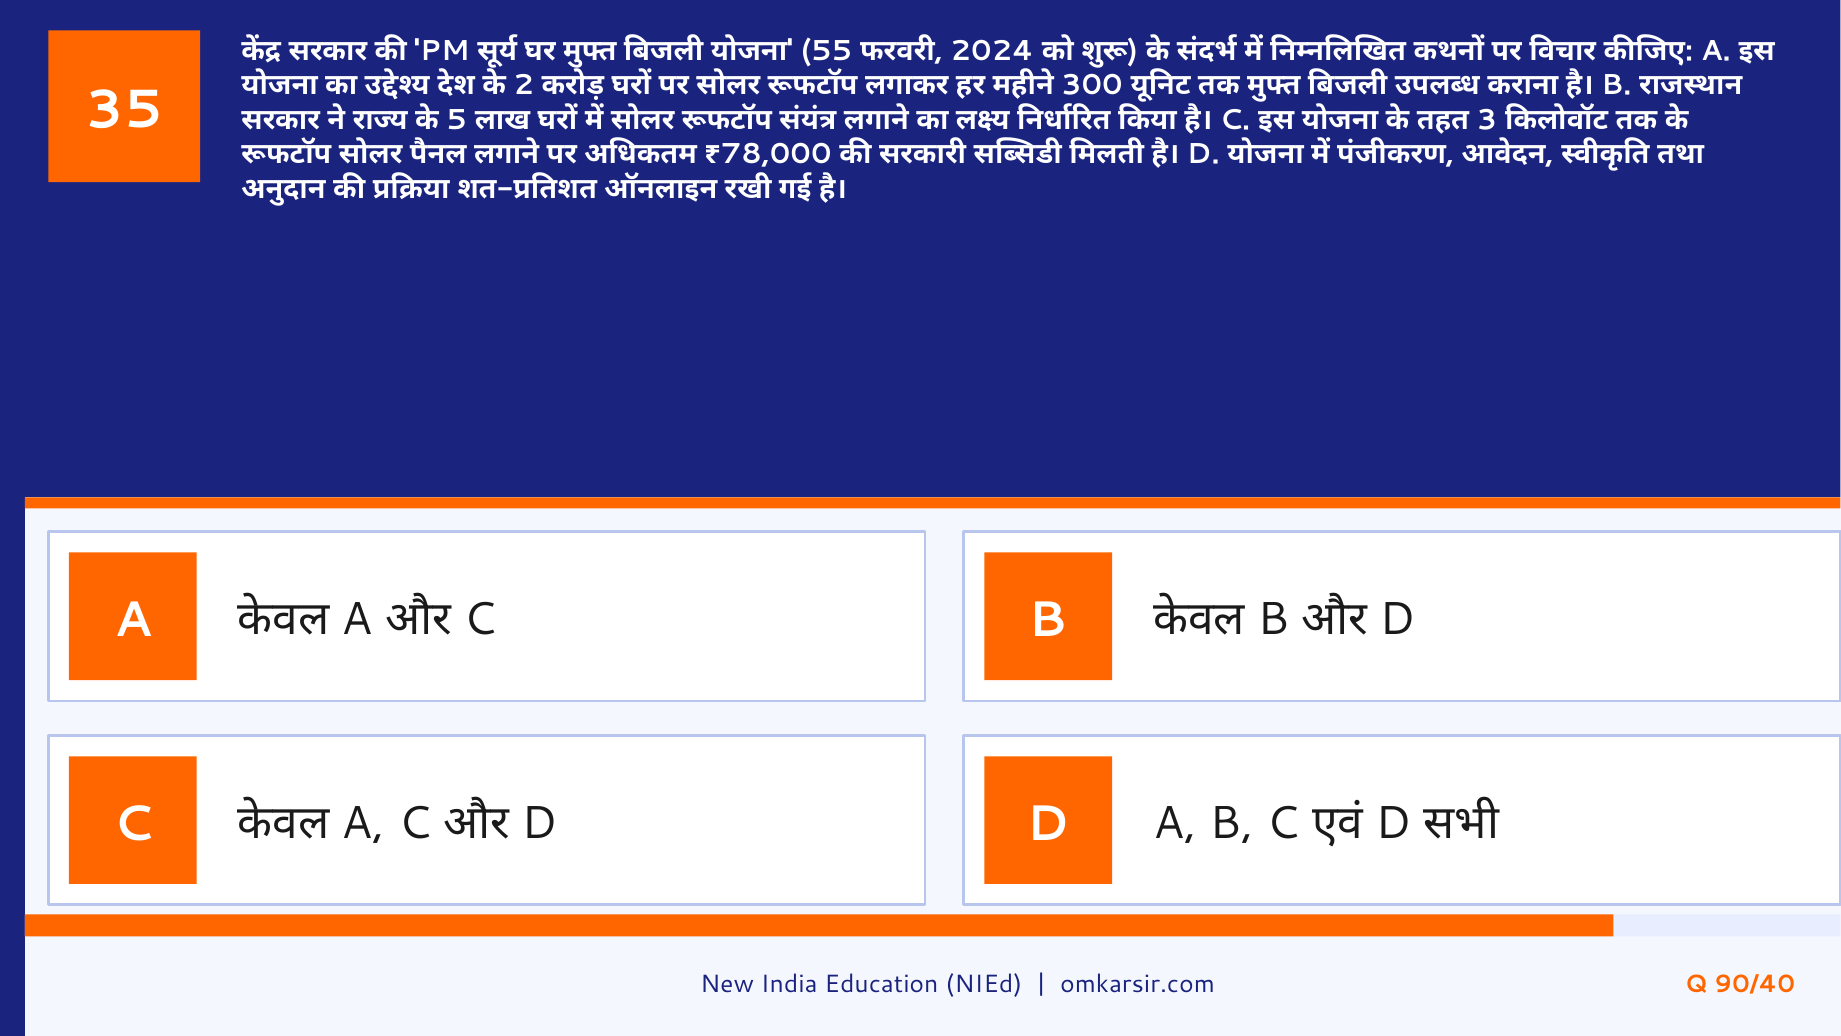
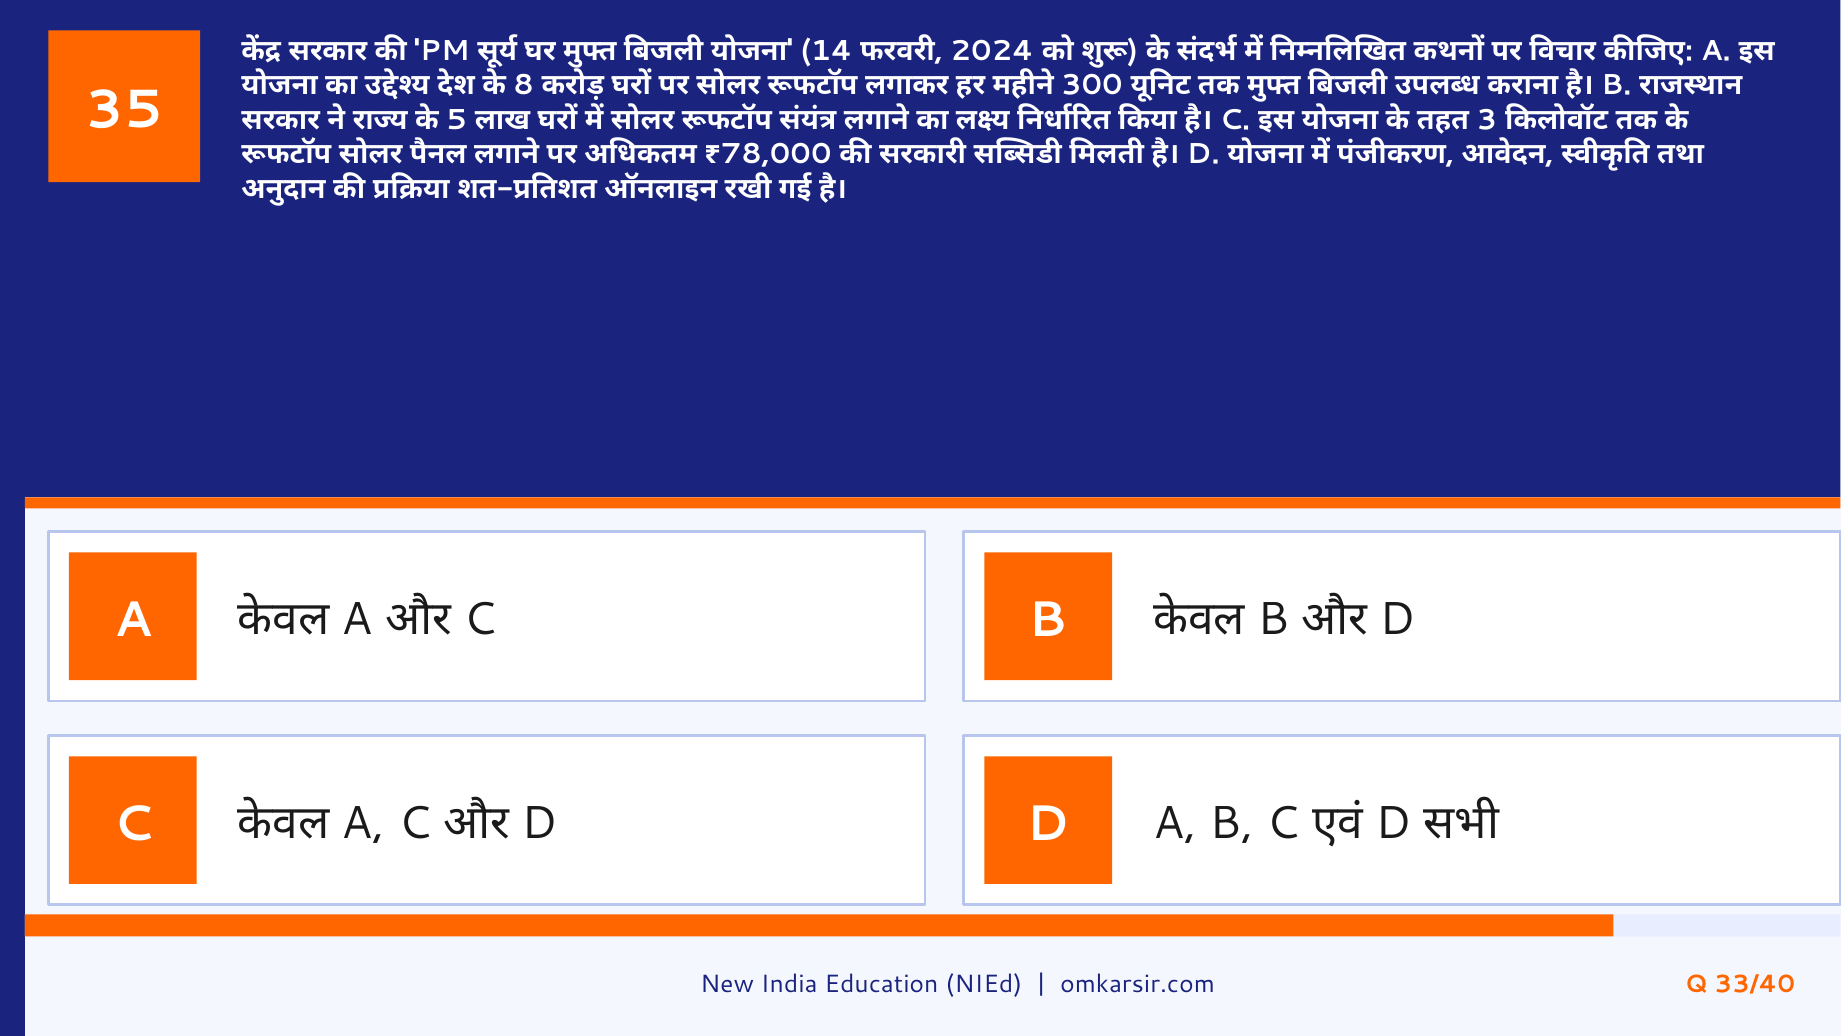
55: 55 -> 14
2: 2 -> 8
90/40: 90/40 -> 33/40
